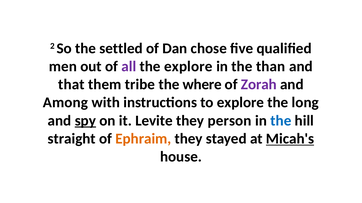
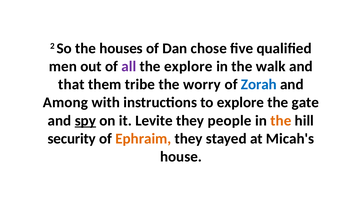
settled: settled -> houses
than: than -> walk
where: where -> worry
Zorah colour: purple -> blue
long: long -> gate
person: person -> people
the at (281, 121) colour: blue -> orange
straight: straight -> security
Micah's underline: present -> none
